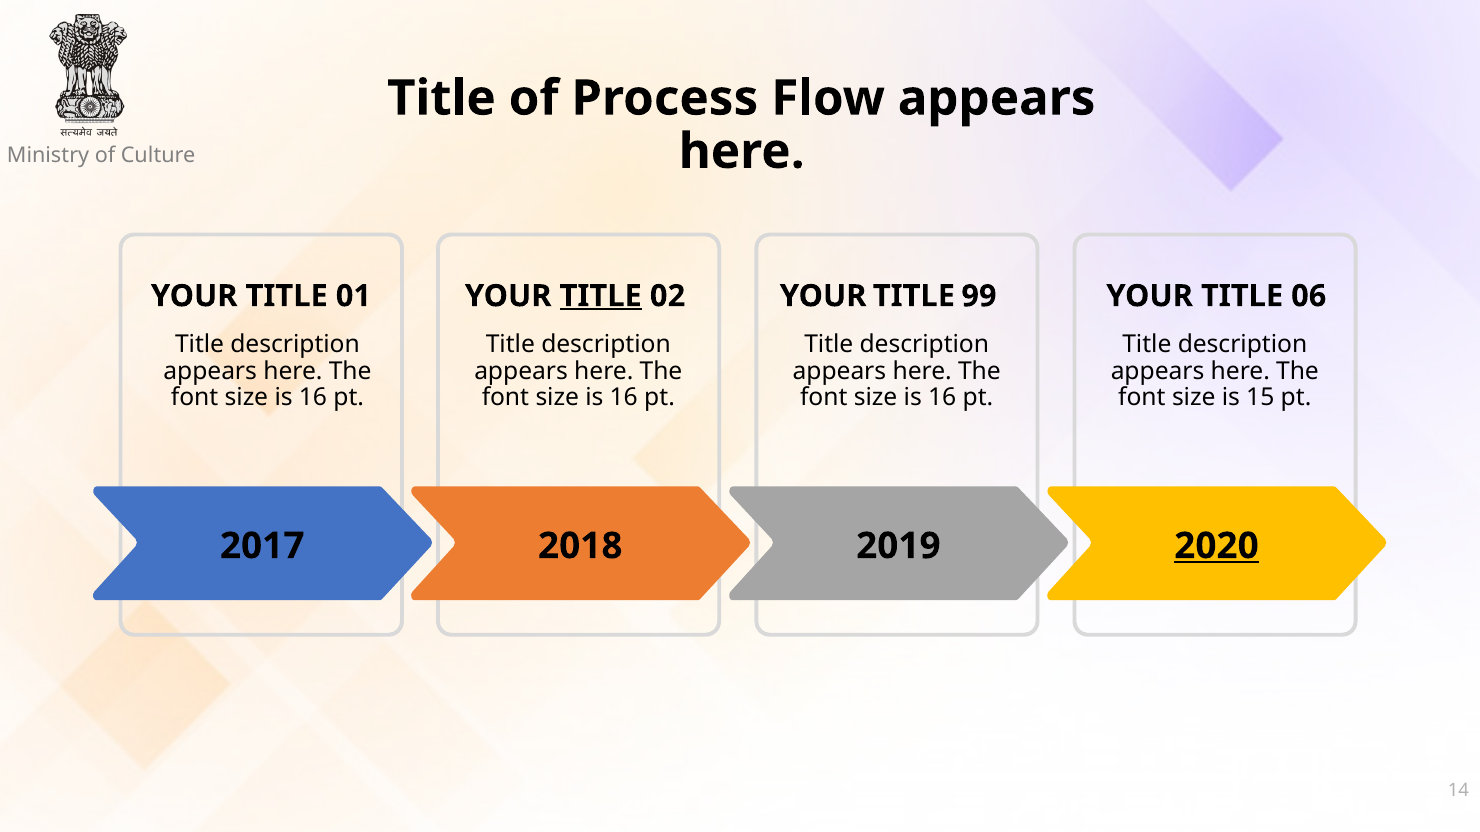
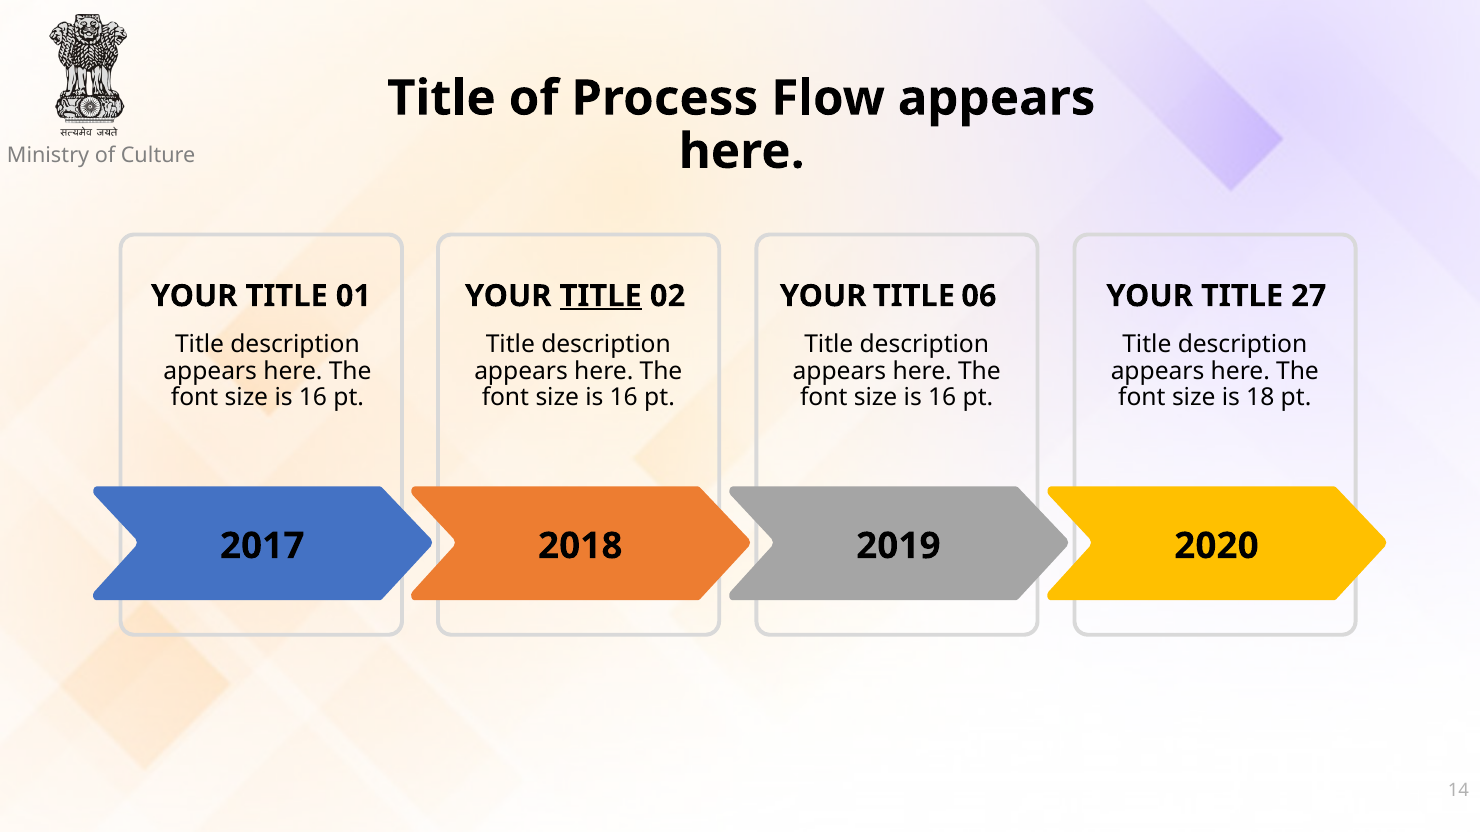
99: 99 -> 06
06: 06 -> 27
15: 15 -> 18
2020 underline: present -> none
